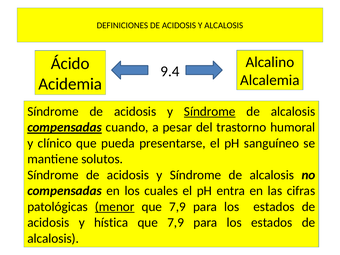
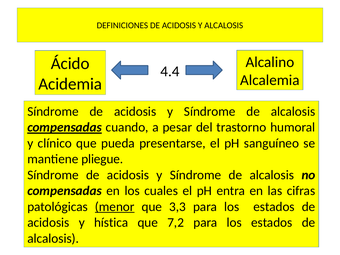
9.4: 9.4 -> 4.4
Síndrome at (210, 111) underline: present -> none
solutos: solutos -> pliegue
7,9 at (178, 207): 7,9 -> 3,3
7,9 at (176, 223): 7,9 -> 7,2
